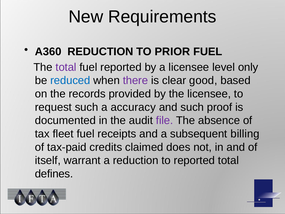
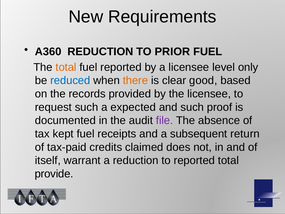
total at (66, 67) colour: purple -> orange
there colour: purple -> orange
accuracy: accuracy -> expected
fleet: fleet -> kept
billing: billing -> return
defines: defines -> provide
